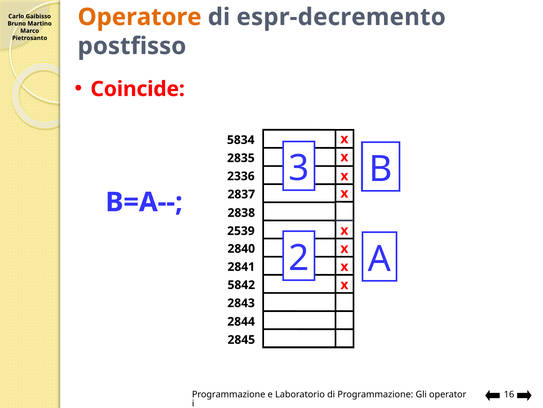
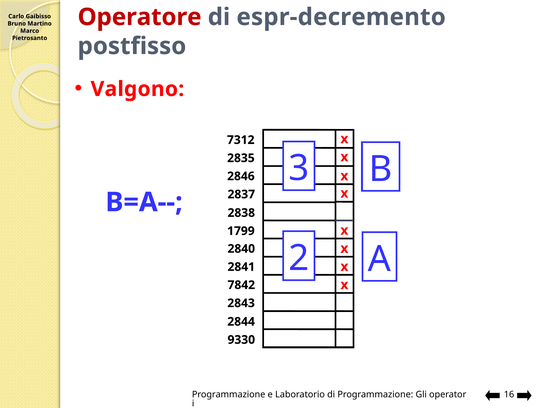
Operatore colour: orange -> red
Coincide: Coincide -> Valgono
5834: 5834 -> 7312
2336: 2336 -> 2846
2539: 2539 -> 1799
5842: 5842 -> 7842
2845: 2845 -> 9330
